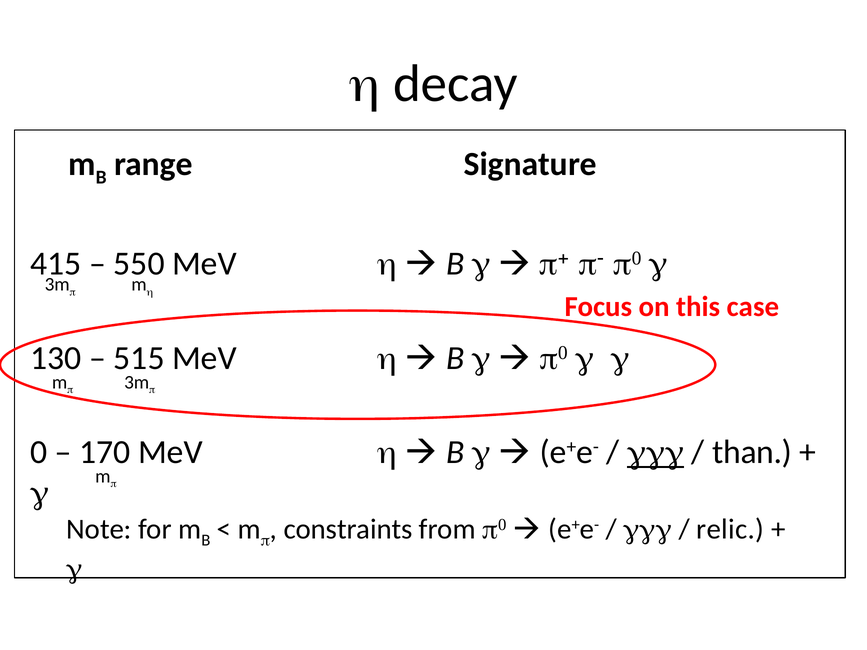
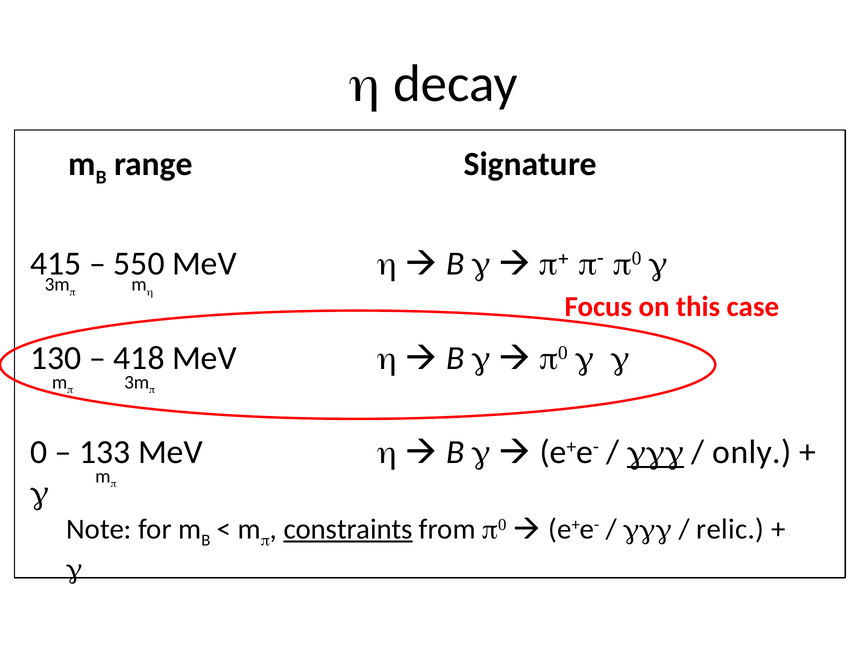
515: 515 -> 418
170: 170 -> 133
than: than -> only
constraints underline: none -> present
